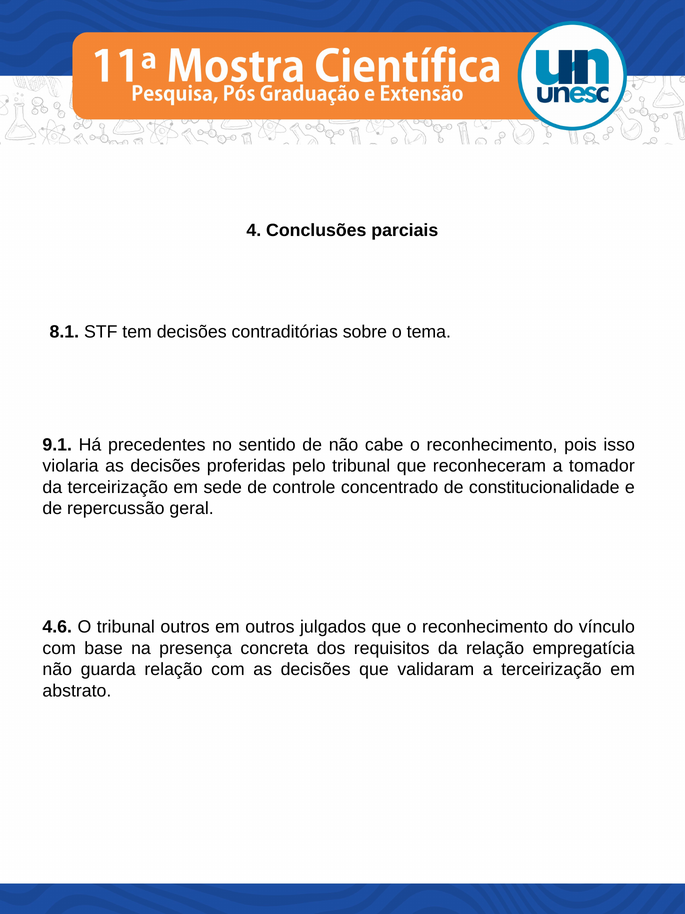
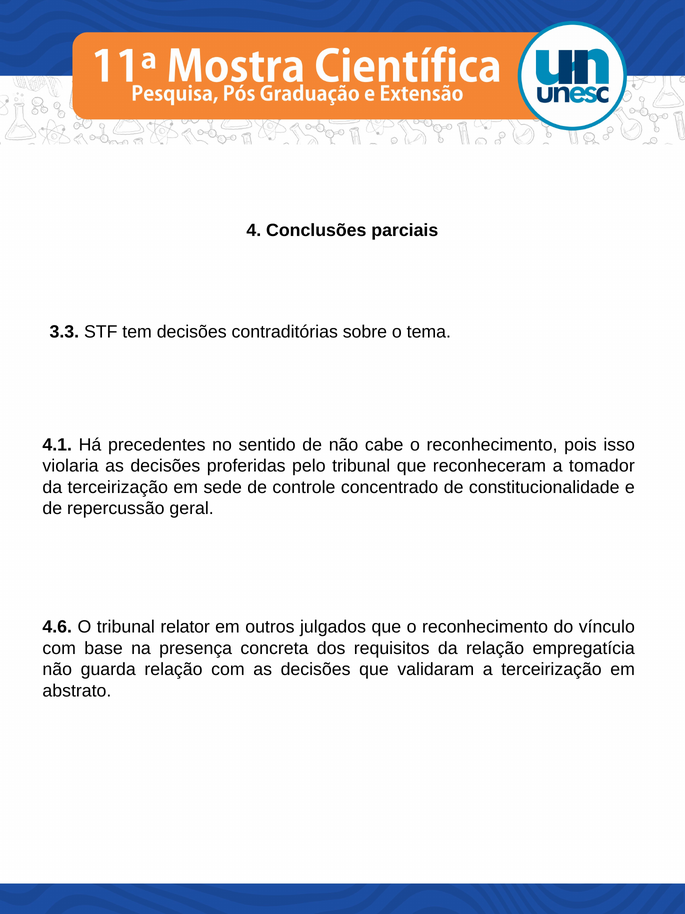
8.1: 8.1 -> 3.3
9.1: 9.1 -> 4.1
tribunal outros: outros -> relator
